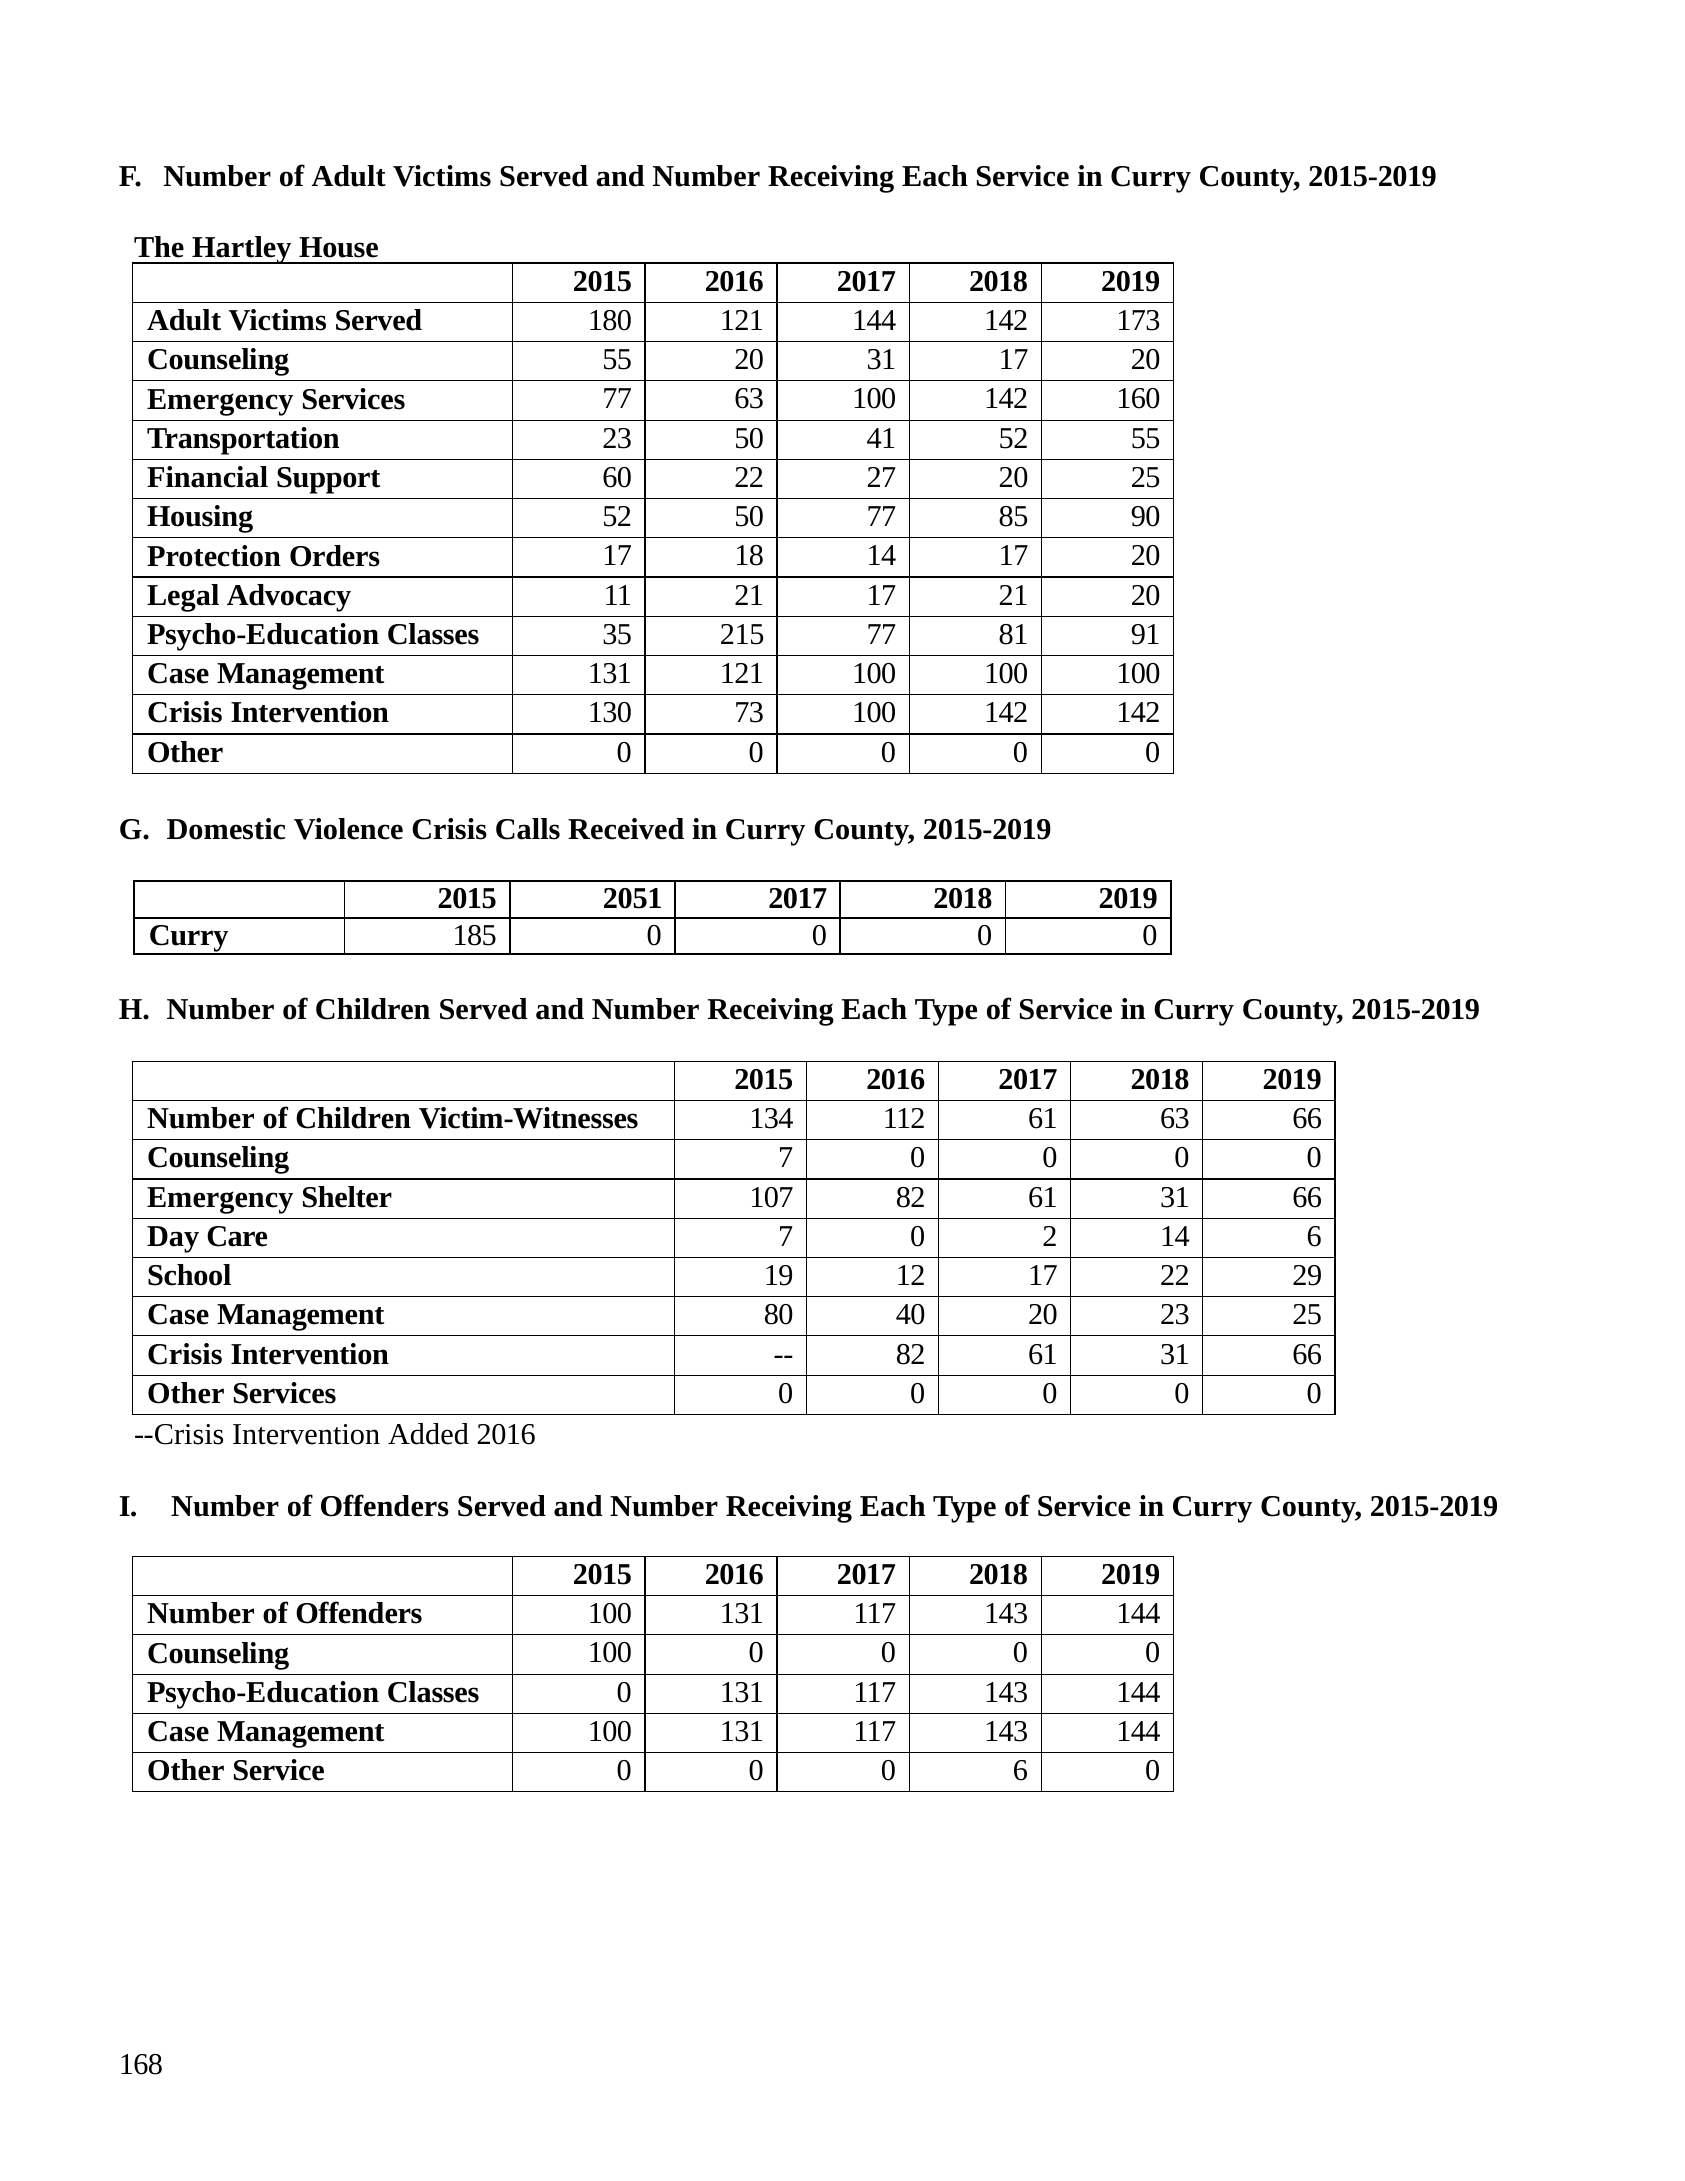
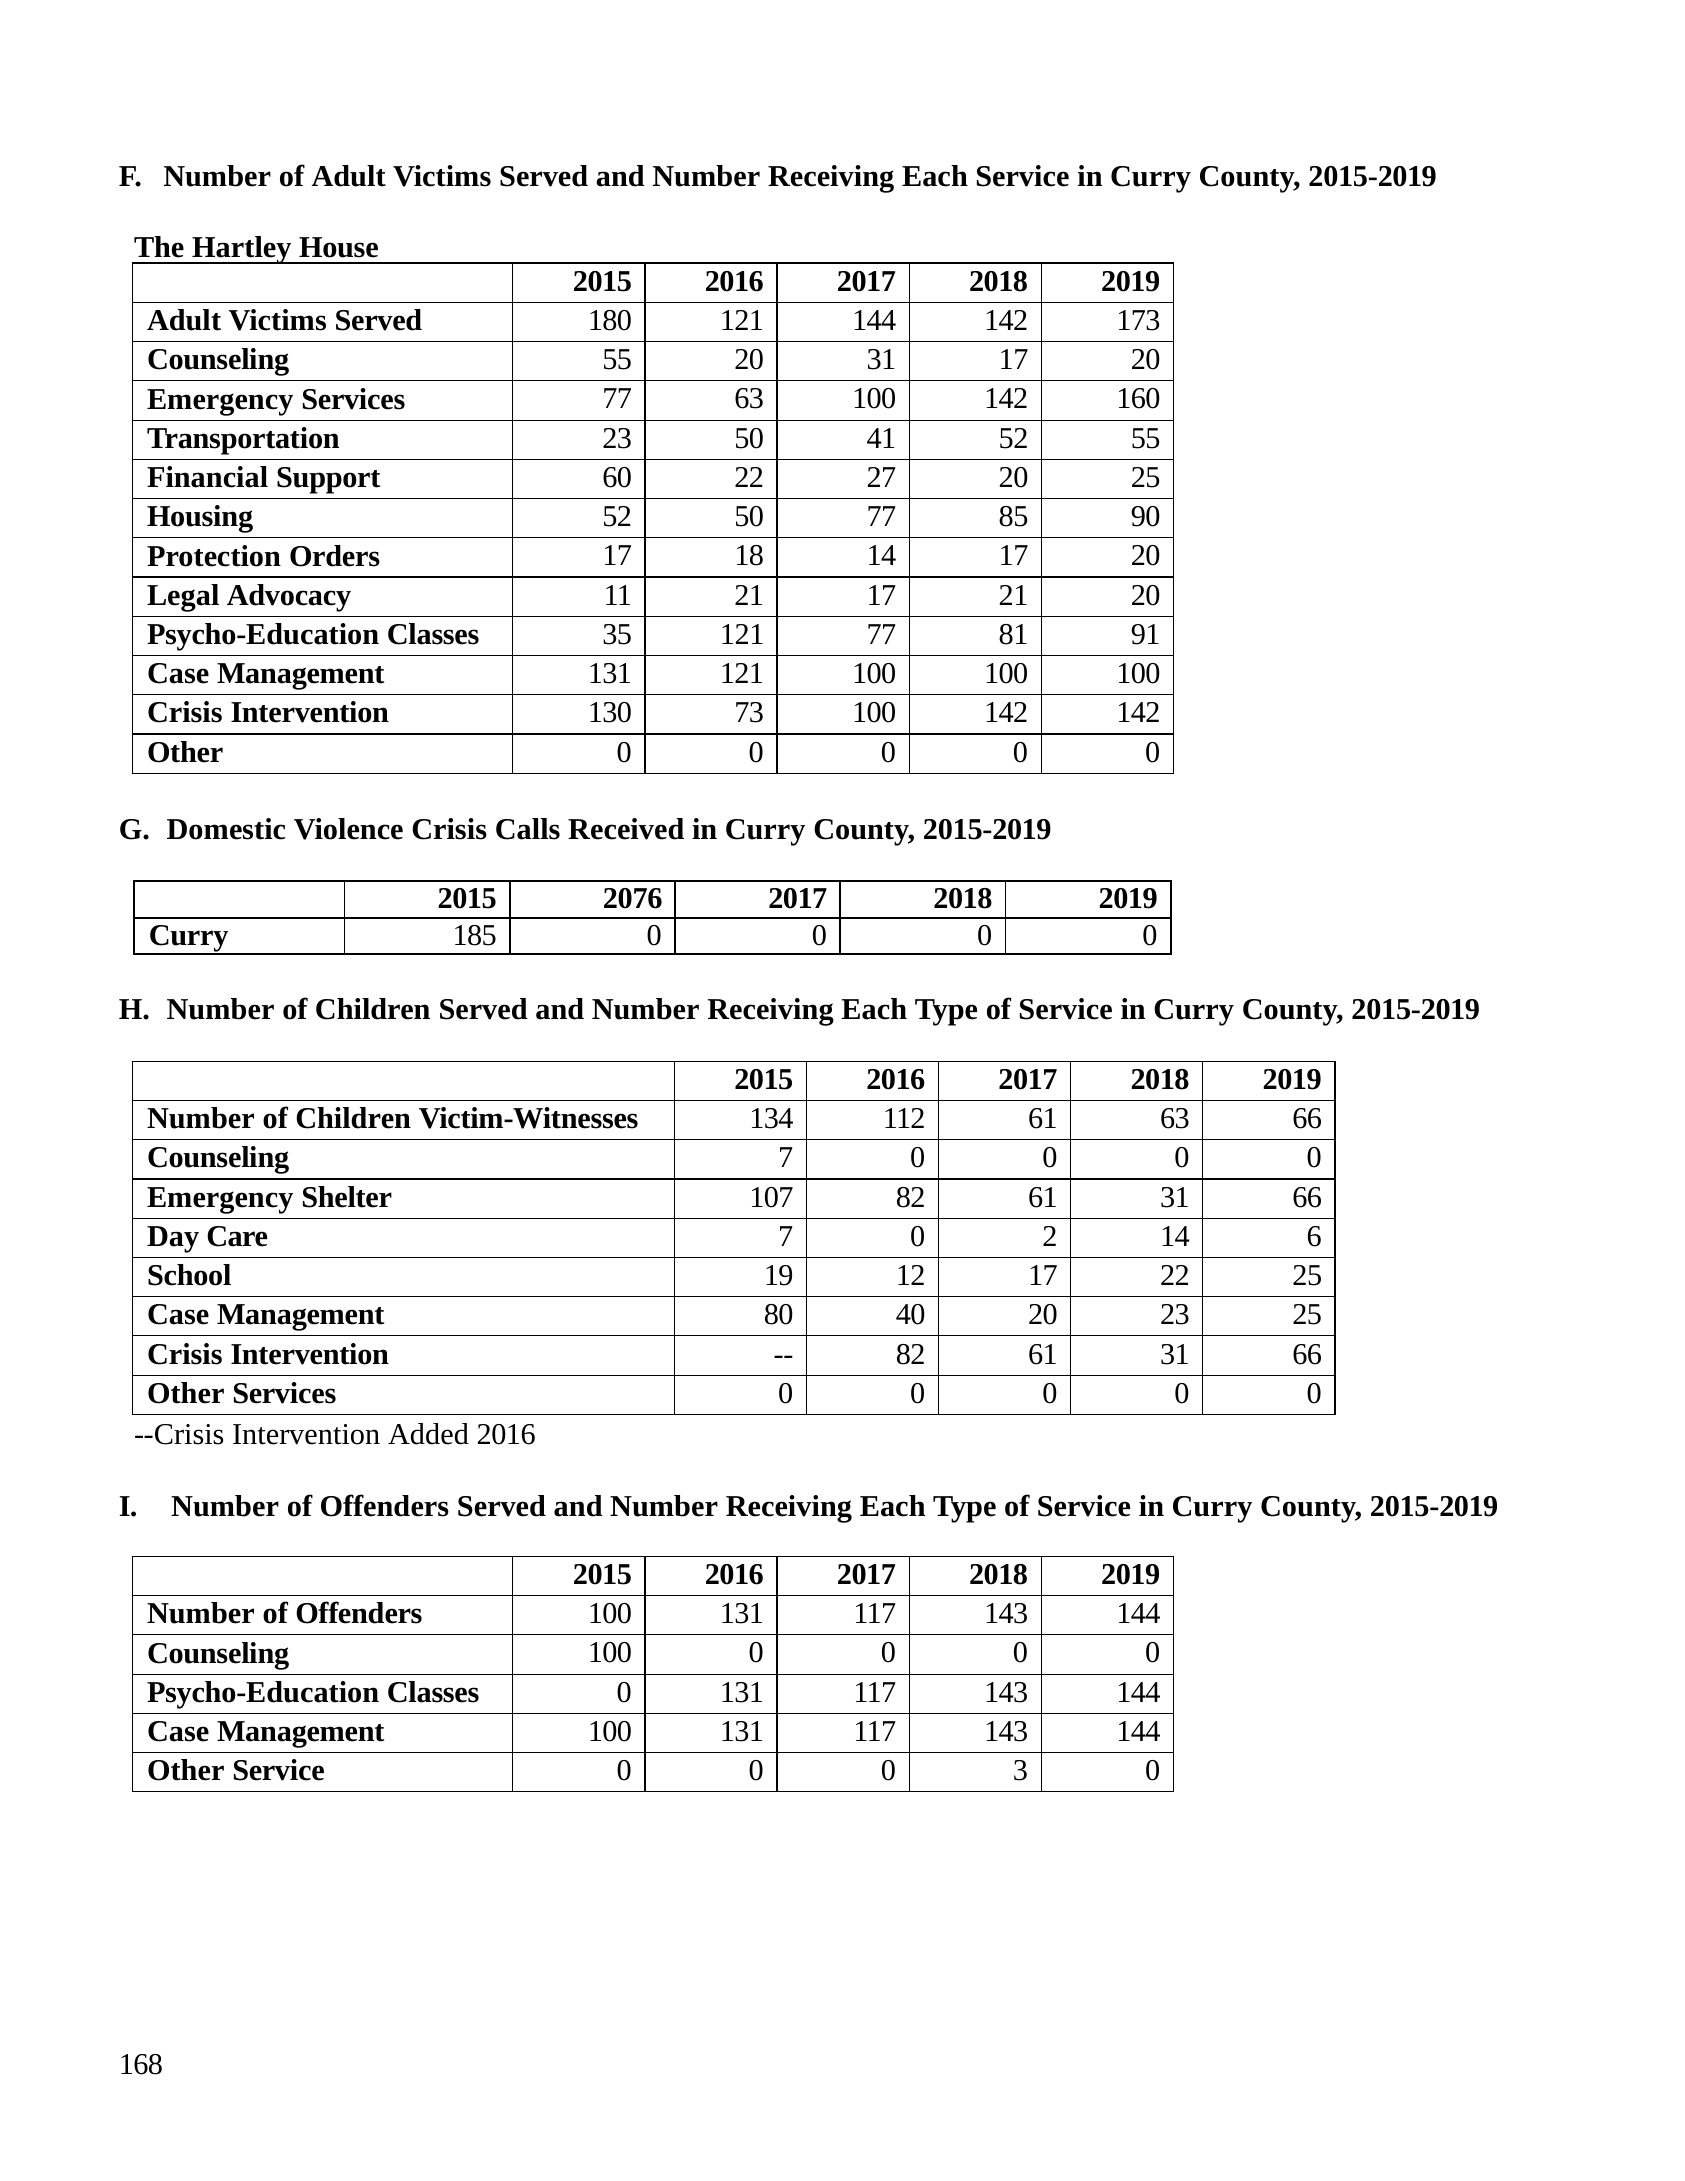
35 215: 215 -> 121
2051: 2051 -> 2076
22 29: 29 -> 25
0 6: 6 -> 3
